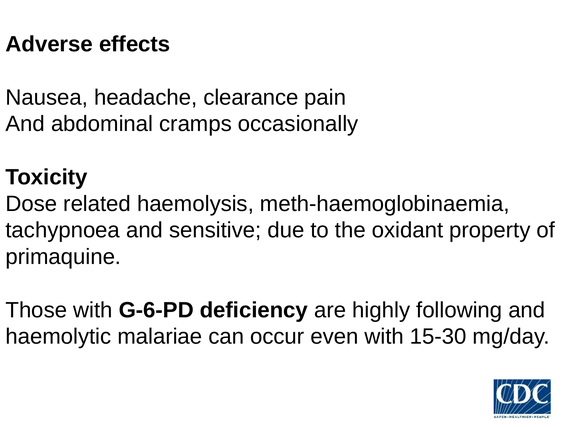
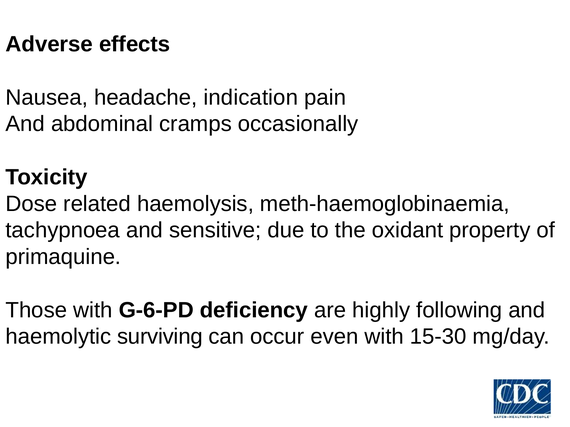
clearance: clearance -> indication
malariae: malariae -> surviving
